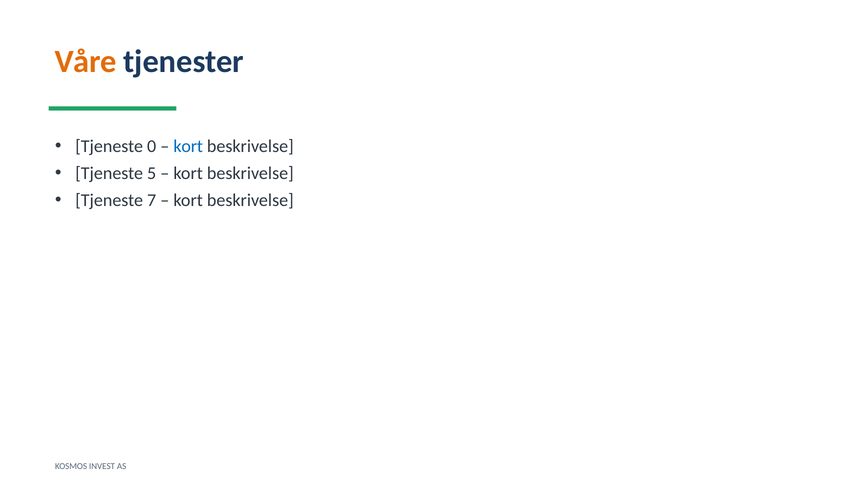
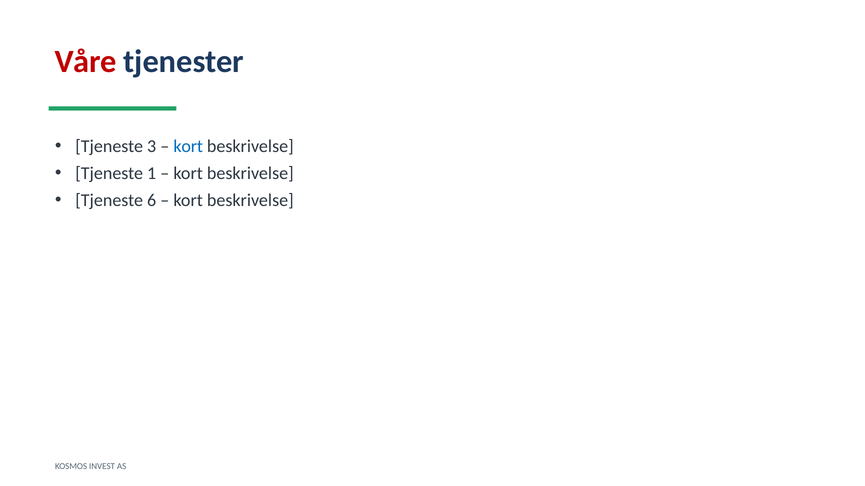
Våre colour: orange -> red
0: 0 -> 3
5: 5 -> 1
7: 7 -> 6
